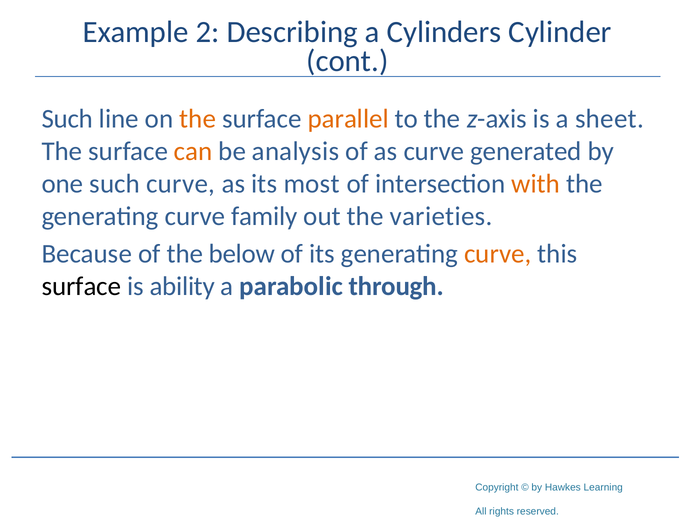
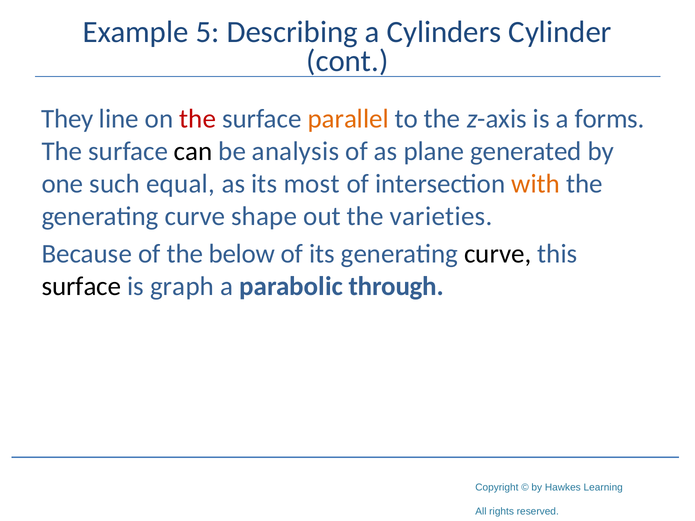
2: 2 -> 5
Such at (67, 119): Such -> They
the at (198, 119) colour: orange -> red
sheet: sheet -> forms
can colour: orange -> black
as curve: curve -> plane
such curve: curve -> equal
family: family -> shape
curve at (498, 254) colour: orange -> black
ability: ability -> graph
